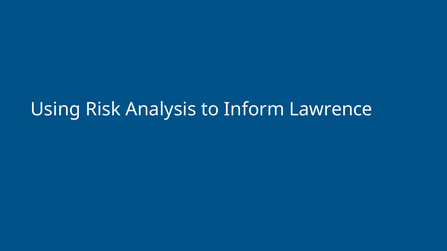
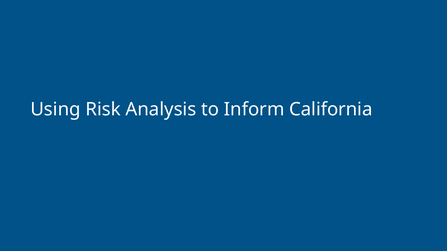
Lawrence: Lawrence -> California
